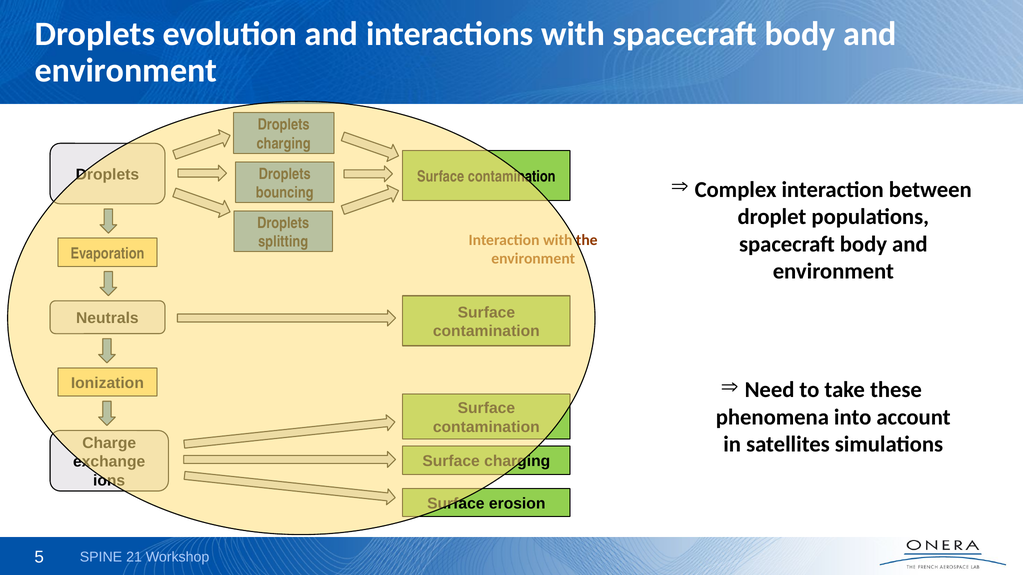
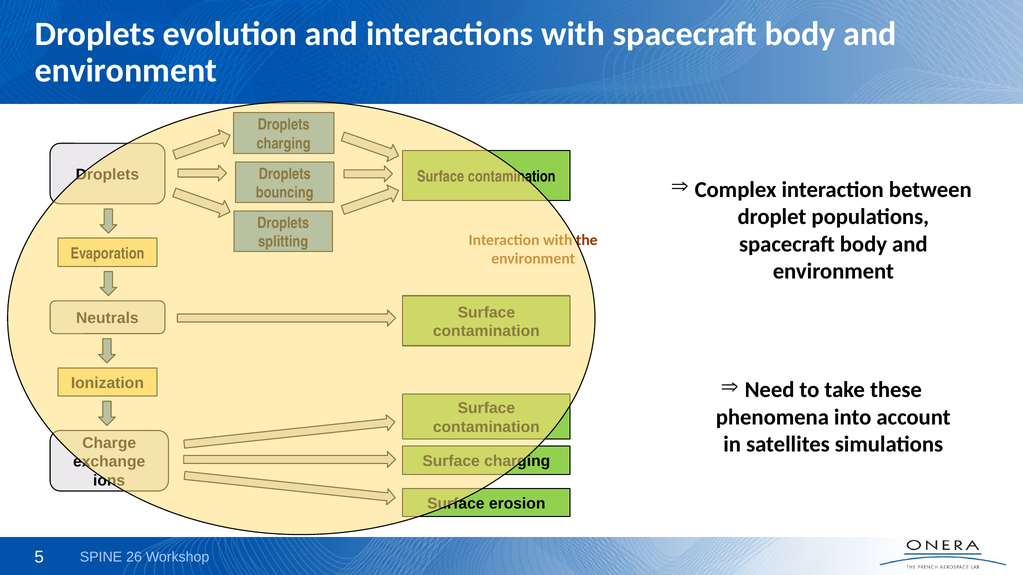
21: 21 -> 26
